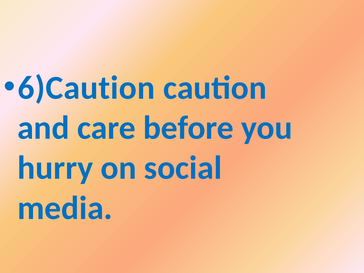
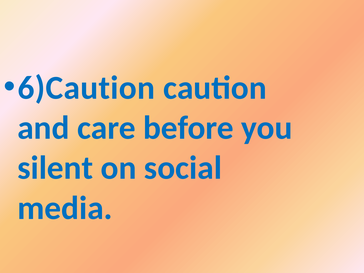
hurry: hurry -> silent
